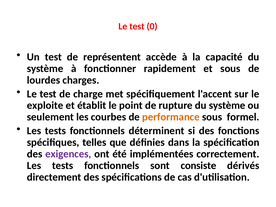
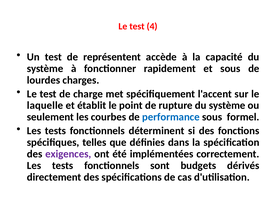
0: 0 -> 4
exploite: exploite -> laquelle
performance colour: orange -> blue
consiste: consiste -> budgets
